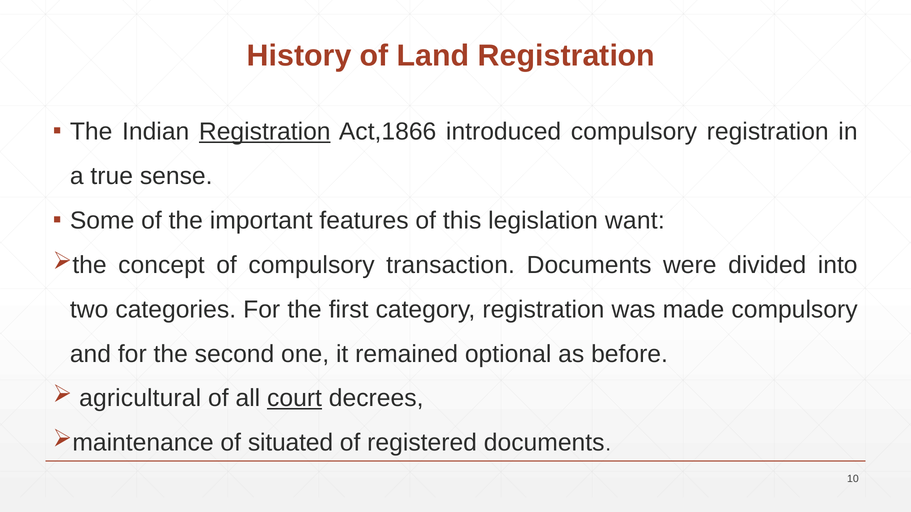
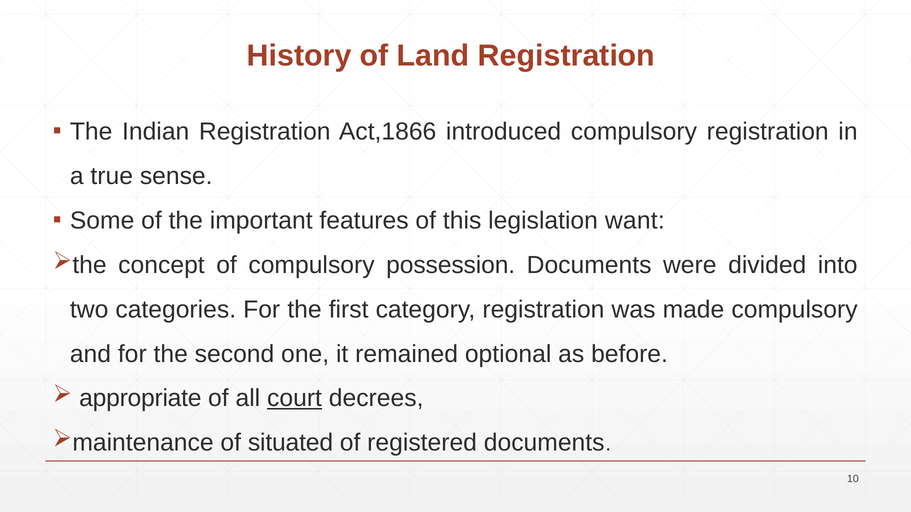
Registration at (265, 132) underline: present -> none
transaction: transaction -> possession
agricultural: agricultural -> appropriate
